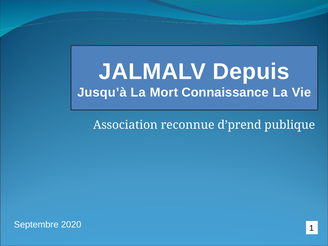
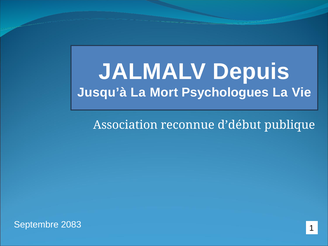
Connaissance: Connaissance -> Psychologues
d’prend: d’prend -> d’début
2020: 2020 -> 2083
